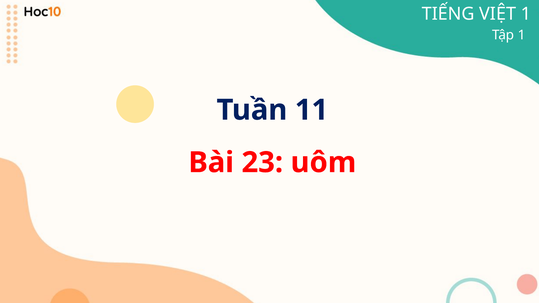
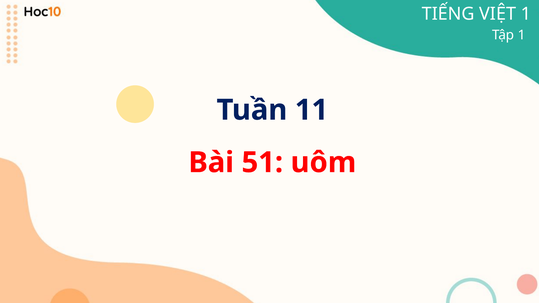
23: 23 -> 51
